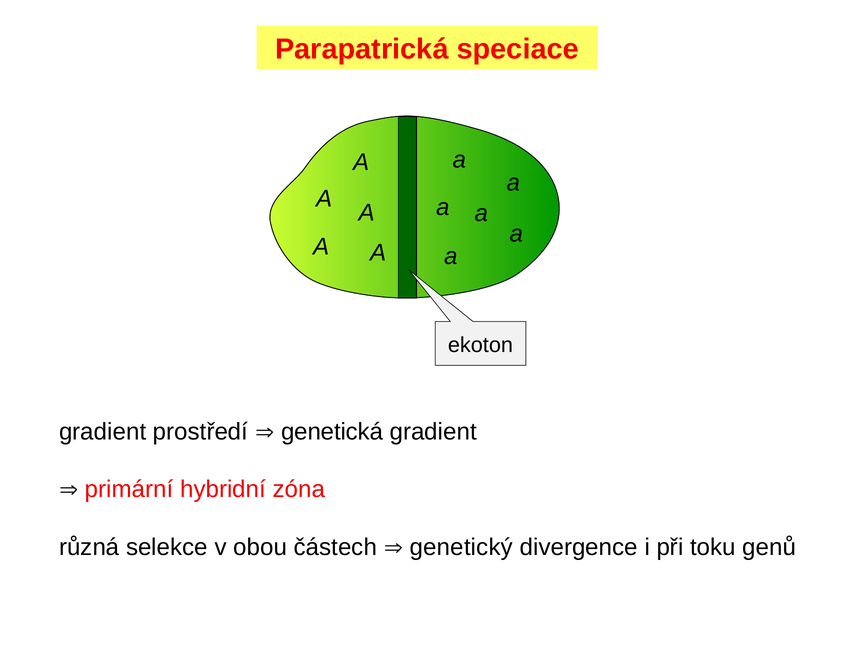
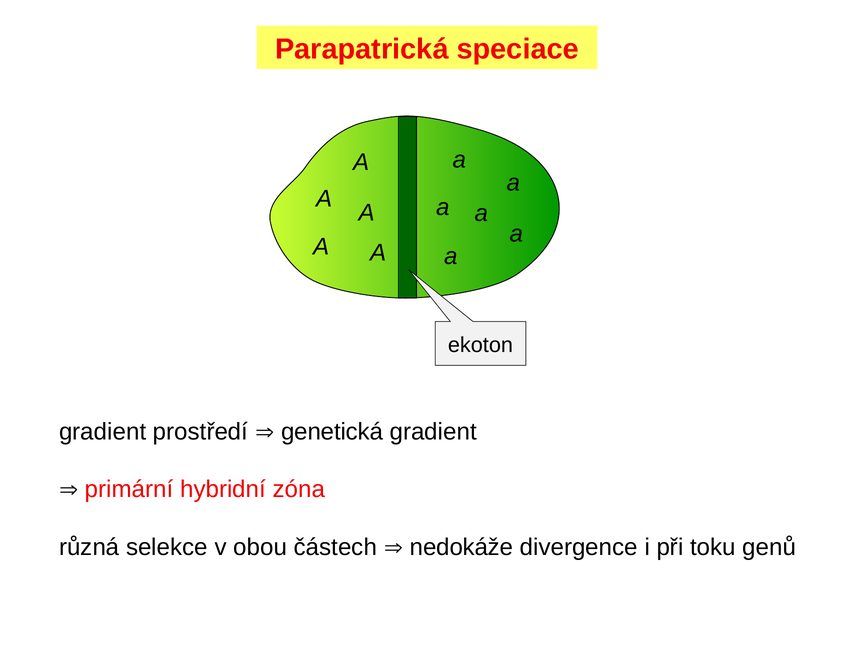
genetický: genetický -> nedokáže
